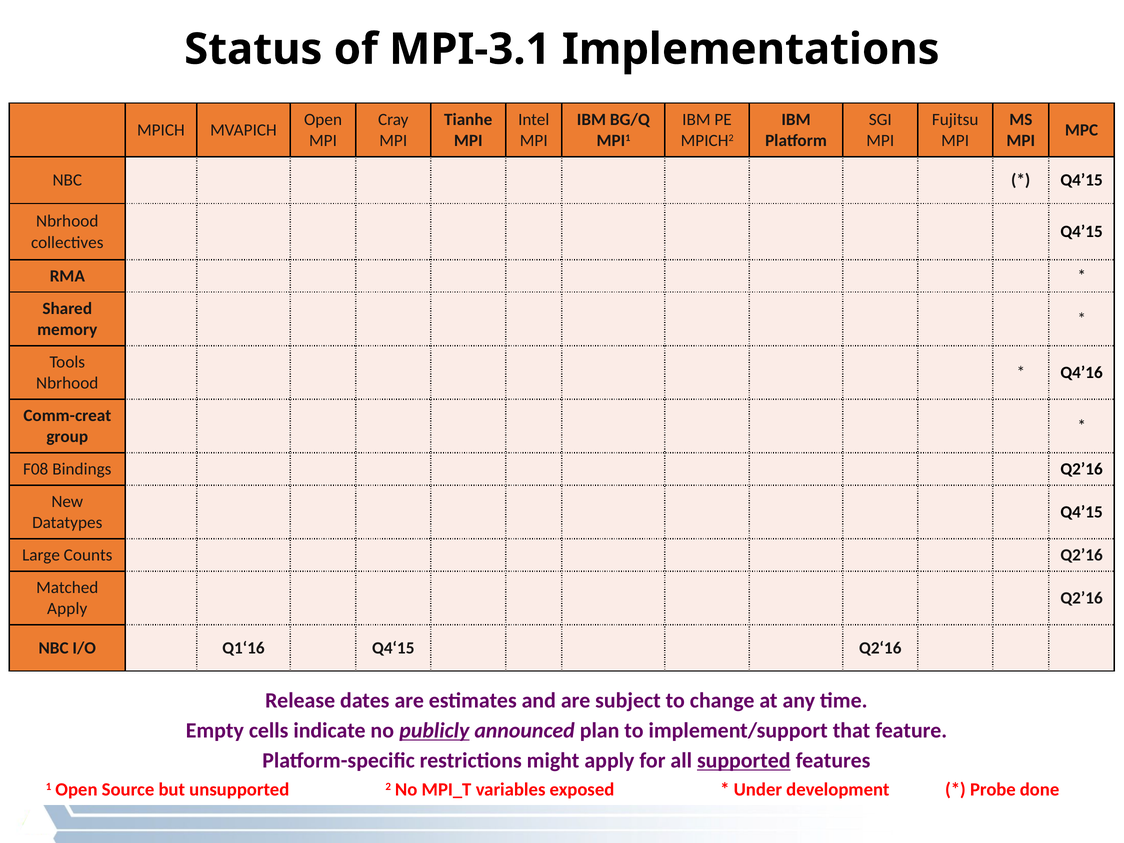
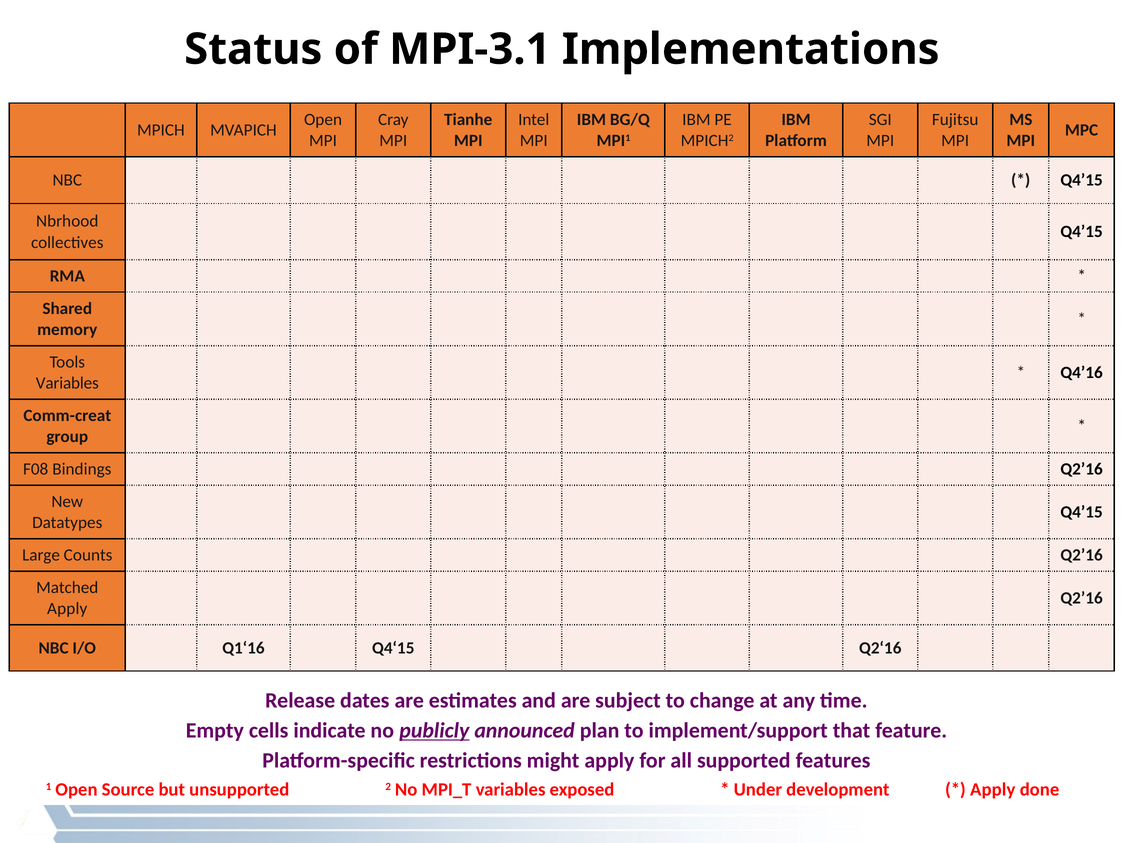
Nbrhood at (67, 383): Nbrhood -> Variables
supported underline: present -> none
Probe at (993, 790): Probe -> Apply
